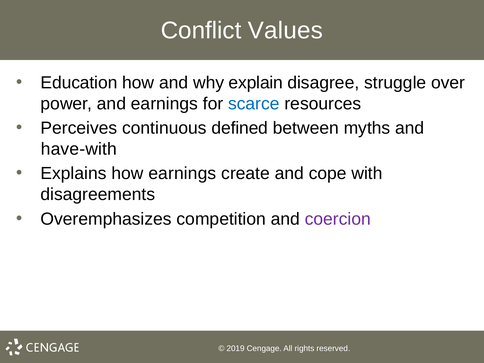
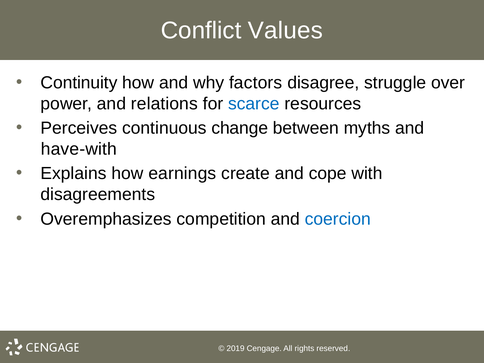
Education: Education -> Continuity
explain: explain -> factors
and earnings: earnings -> relations
defined: defined -> change
coercion colour: purple -> blue
